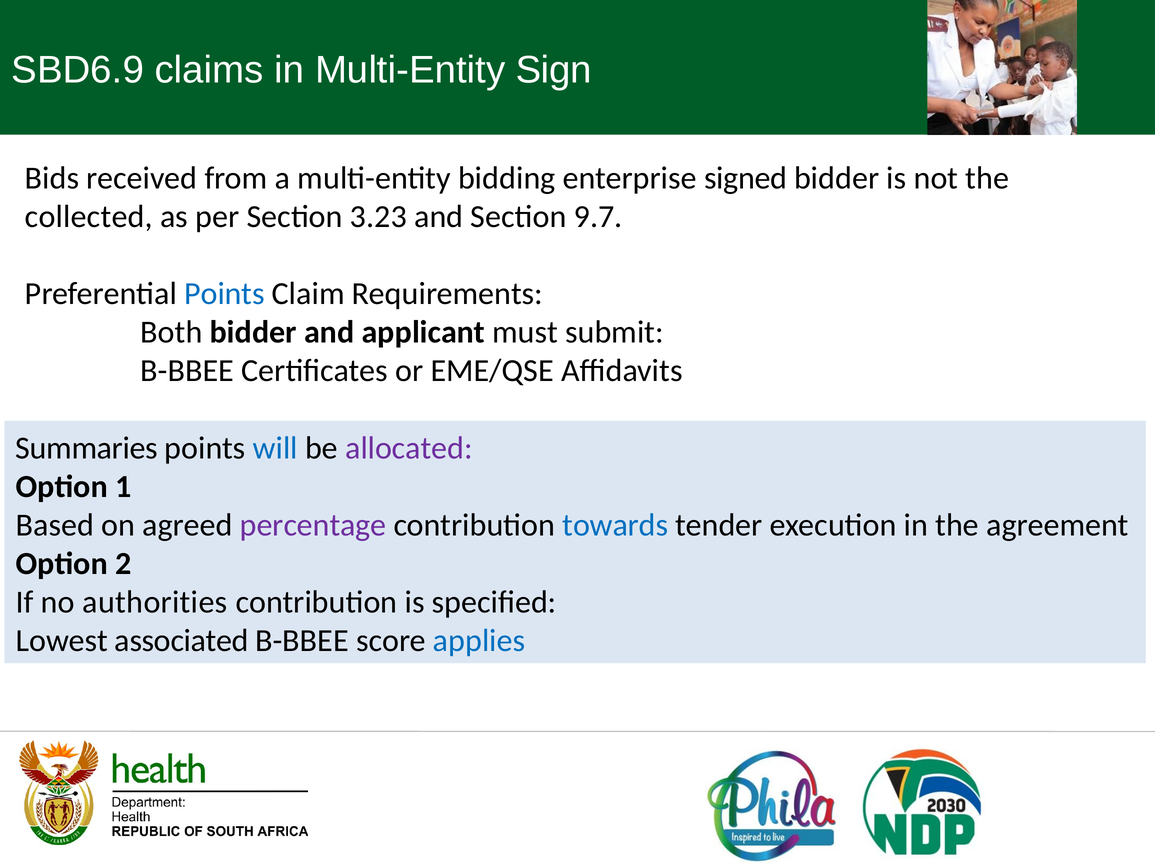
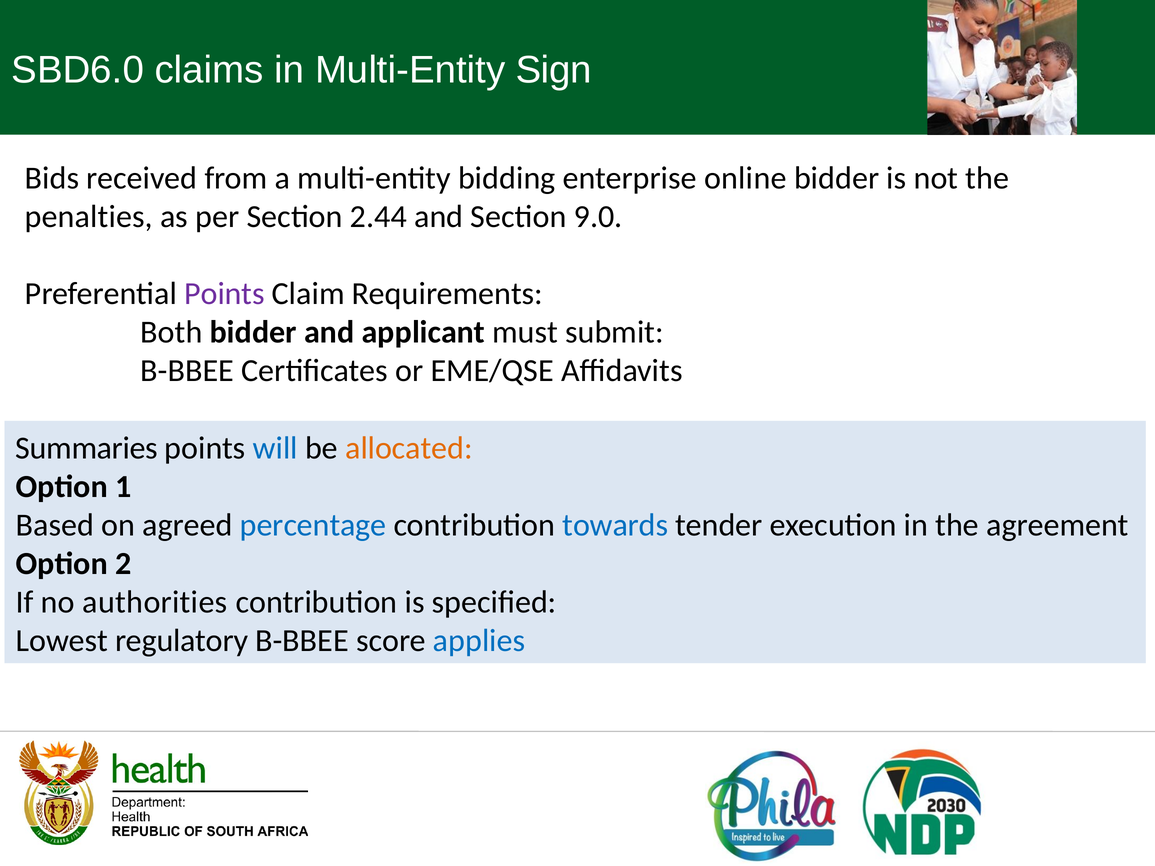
SBD6.9: SBD6.9 -> SBD6.0
signed: signed -> online
collected: collected -> penalties
3.23: 3.23 -> 2.44
9.7: 9.7 -> 9.0
Points at (224, 294) colour: blue -> purple
allocated colour: purple -> orange
percentage colour: purple -> blue
associated: associated -> regulatory
